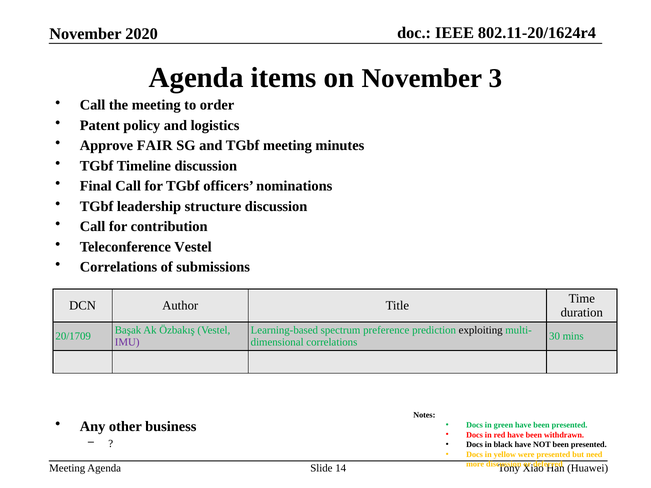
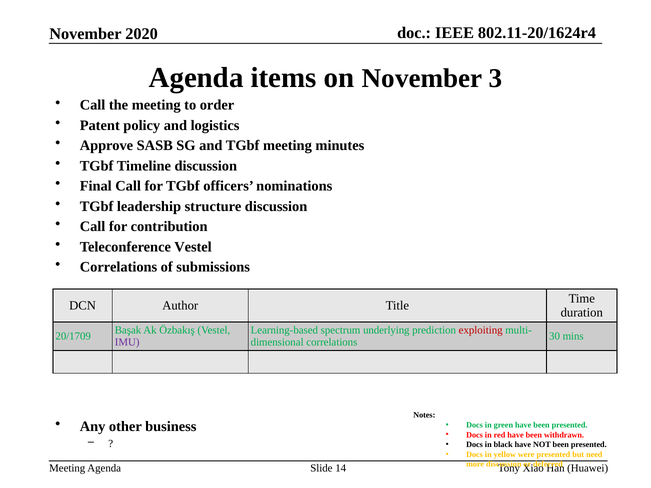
FAIR: FAIR -> SASB
preference: preference -> underlying
exploiting colour: black -> red
